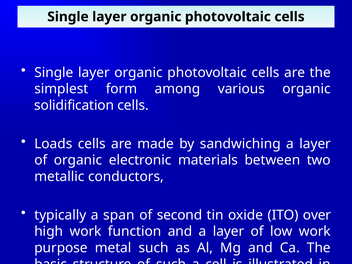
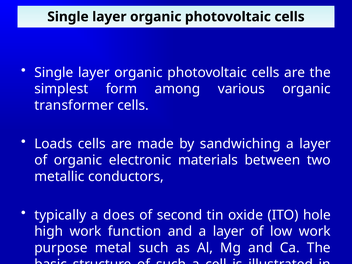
solidification: solidification -> transformer
span: span -> does
over: over -> hole
